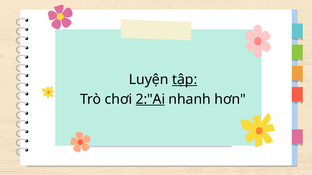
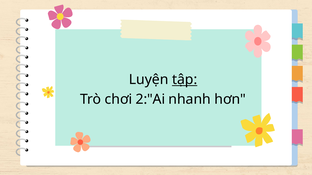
2:"Ai underline: present -> none
